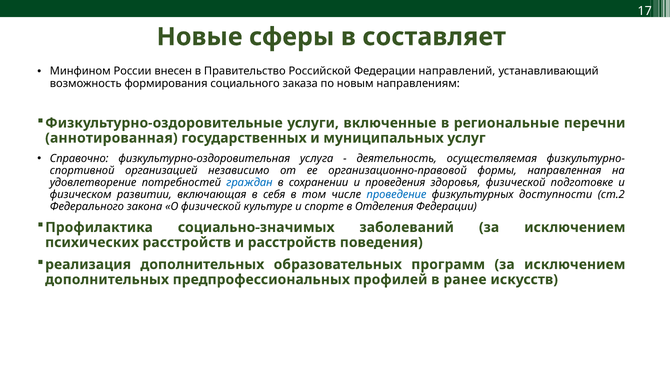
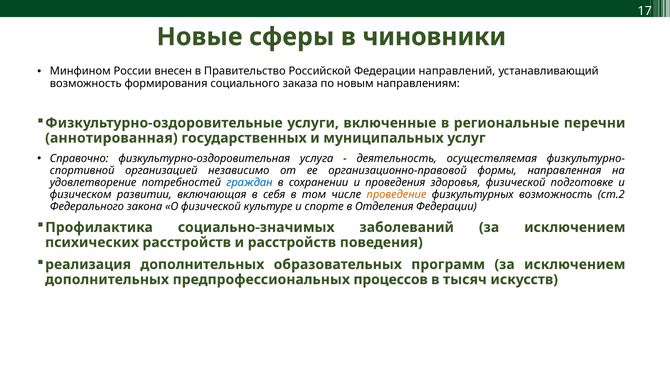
составляет: составляет -> чиновники
проведение colour: blue -> orange
физкультурных доступности: доступности -> возможность
профилей: профилей -> процессов
ранее: ранее -> тысяч
